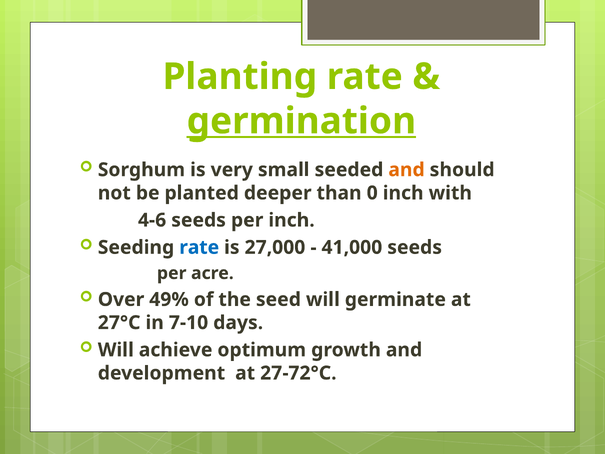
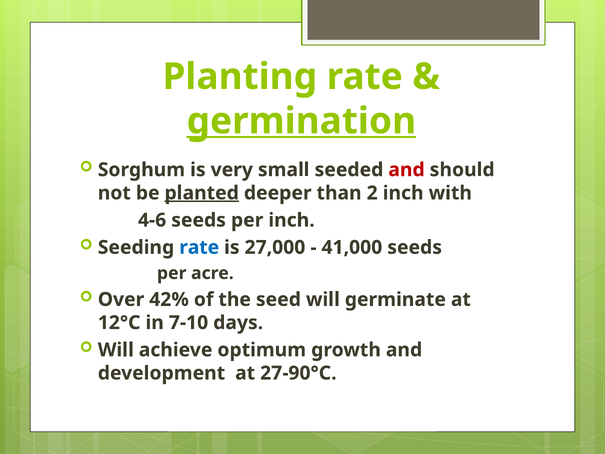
and at (407, 170) colour: orange -> red
planted underline: none -> present
0: 0 -> 2
49%: 49% -> 42%
27°C: 27°C -> 12°C
27-72°C: 27-72°C -> 27-90°C
